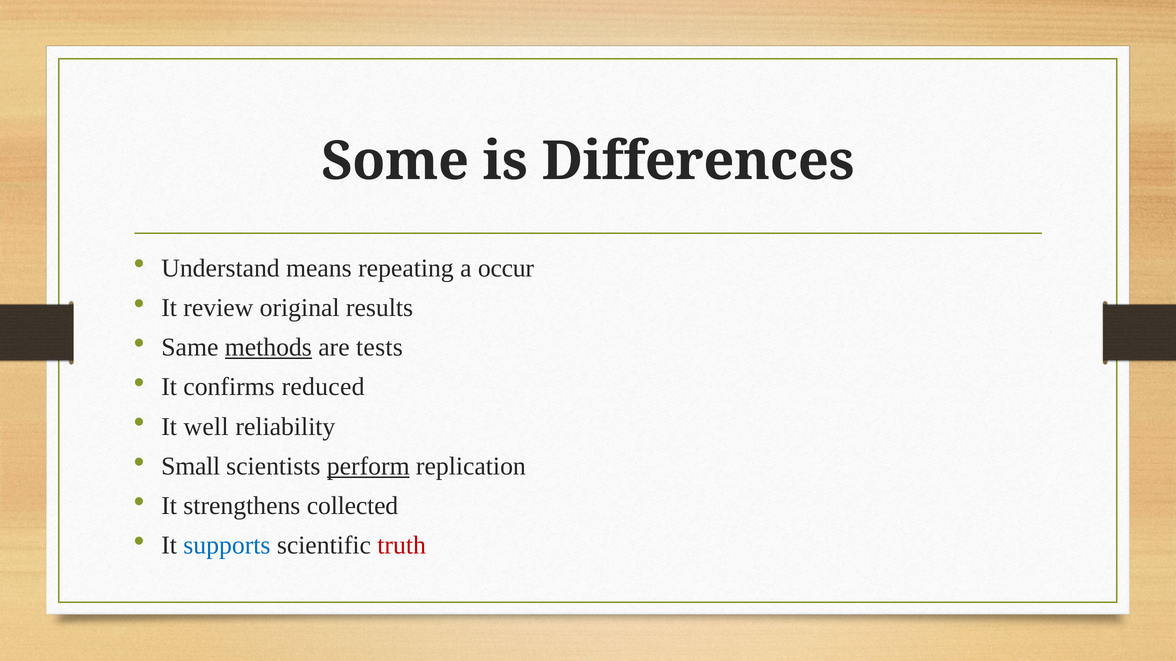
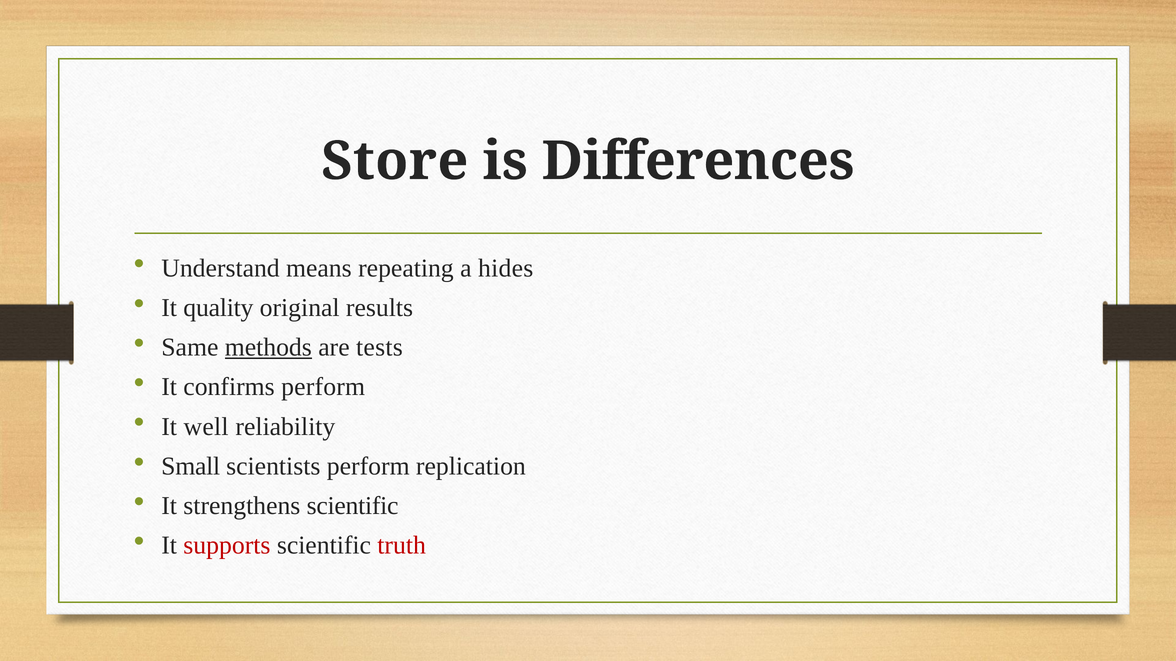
Some: Some -> Store
occur: occur -> hides
review: review -> quality
confirms reduced: reduced -> perform
perform at (368, 467) underline: present -> none
strengthens collected: collected -> scientific
supports colour: blue -> red
